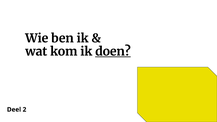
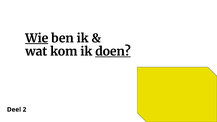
Wie underline: none -> present
